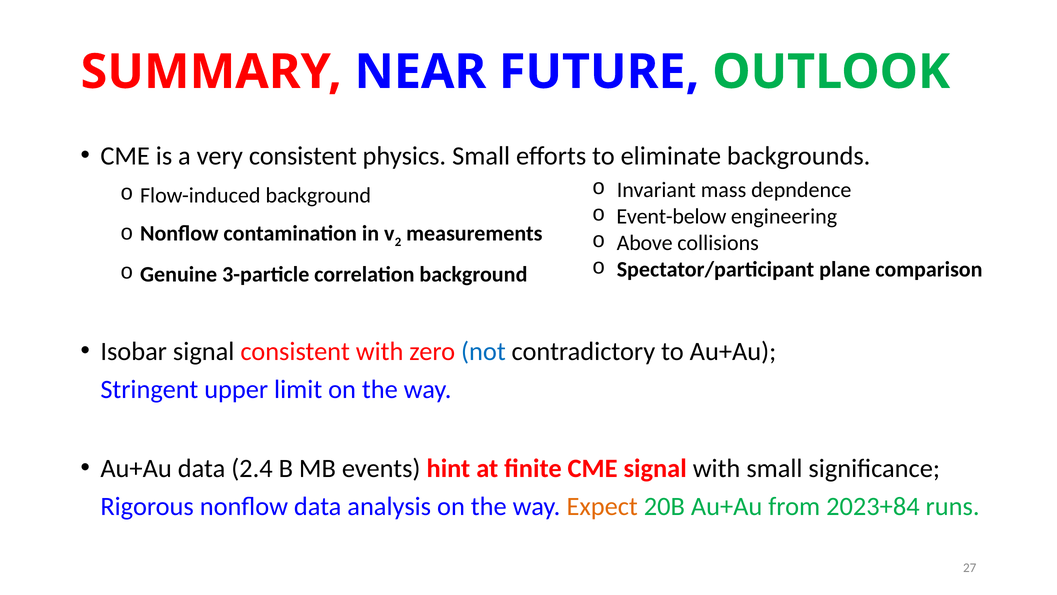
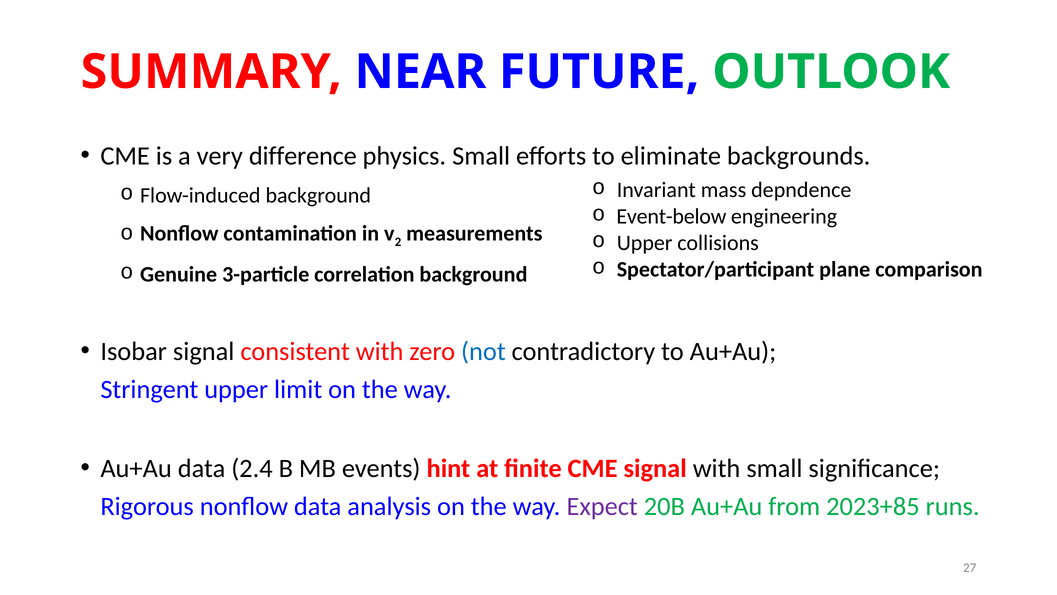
very consistent: consistent -> difference
Above at (645, 243): Above -> Upper
Expect colour: orange -> purple
2023+84: 2023+84 -> 2023+85
